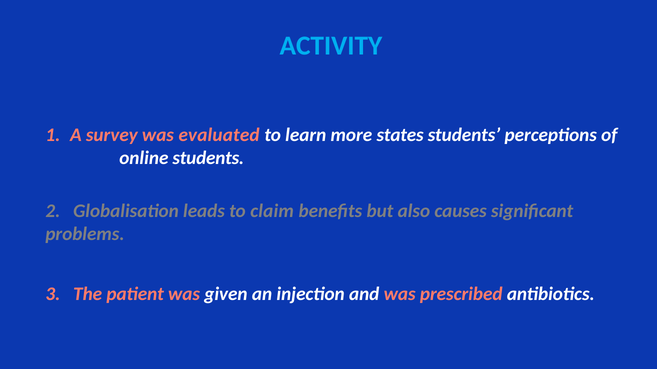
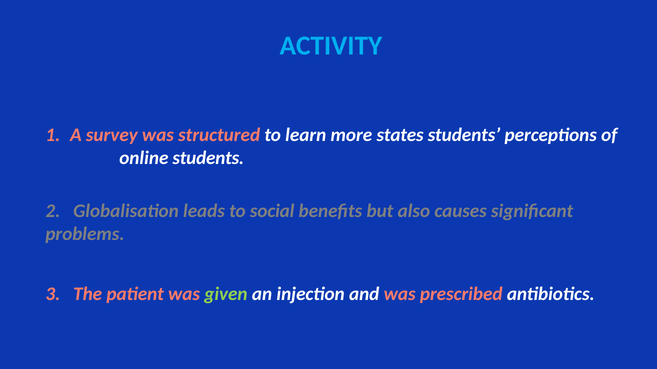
evaluated: evaluated -> structured
claim: claim -> social
given colour: white -> light green
